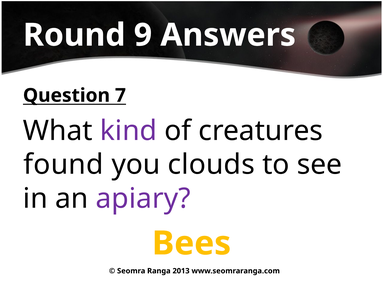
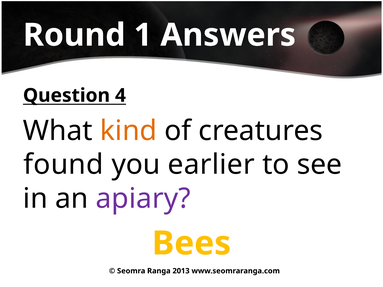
9: 9 -> 1
7: 7 -> 4
kind colour: purple -> orange
clouds: clouds -> earlier
